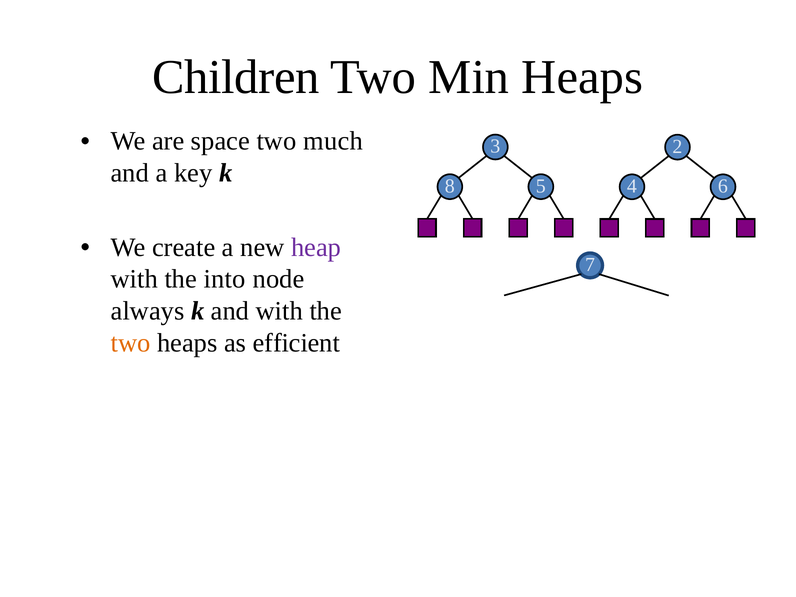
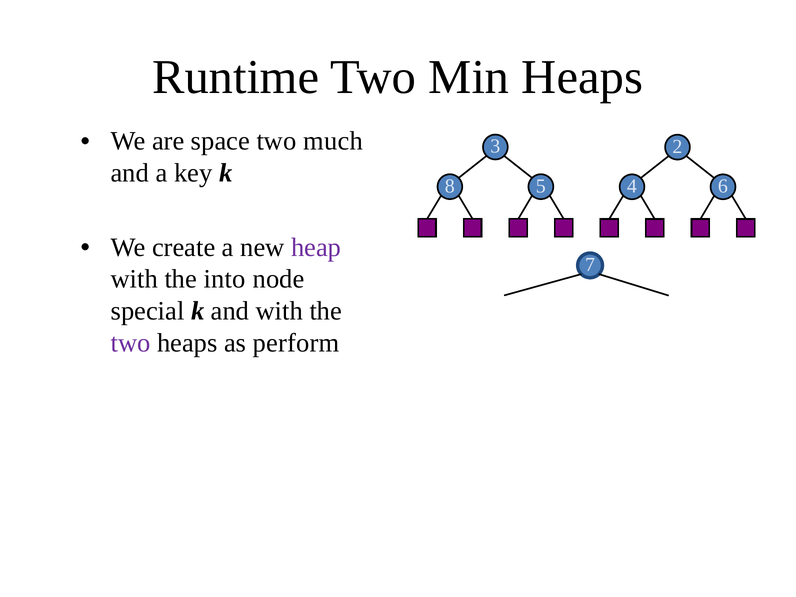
Children: Children -> Runtime
always: always -> special
two at (131, 343) colour: orange -> purple
efficient: efficient -> perform
